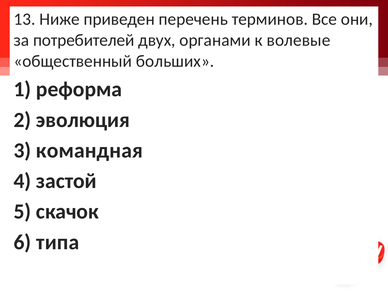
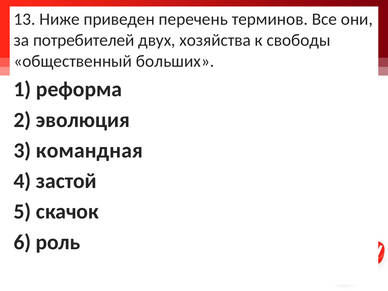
органами: органами -> хозяйства
волевые: волевые -> свободы
типа: типа -> роль
